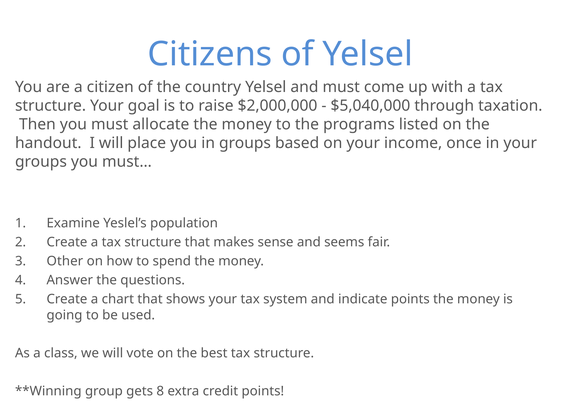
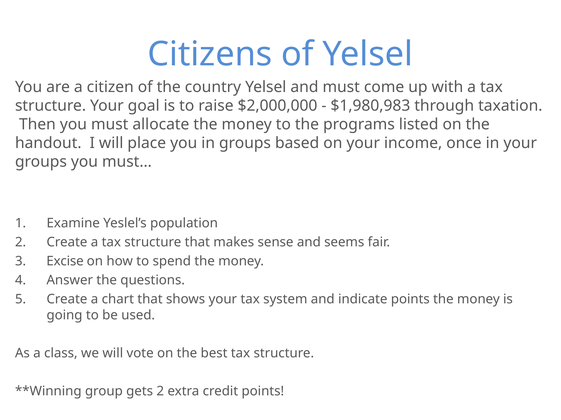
$5,040,000: $5,040,000 -> $1,980,983
Other: Other -> Excise
gets 8: 8 -> 2
